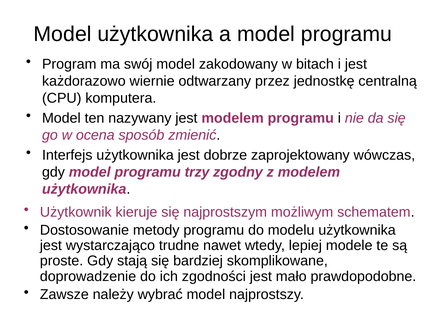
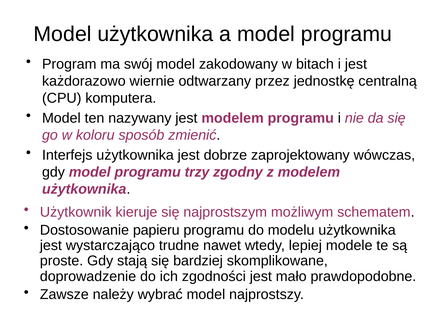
ocena: ocena -> koloru
metody: metody -> papieru
